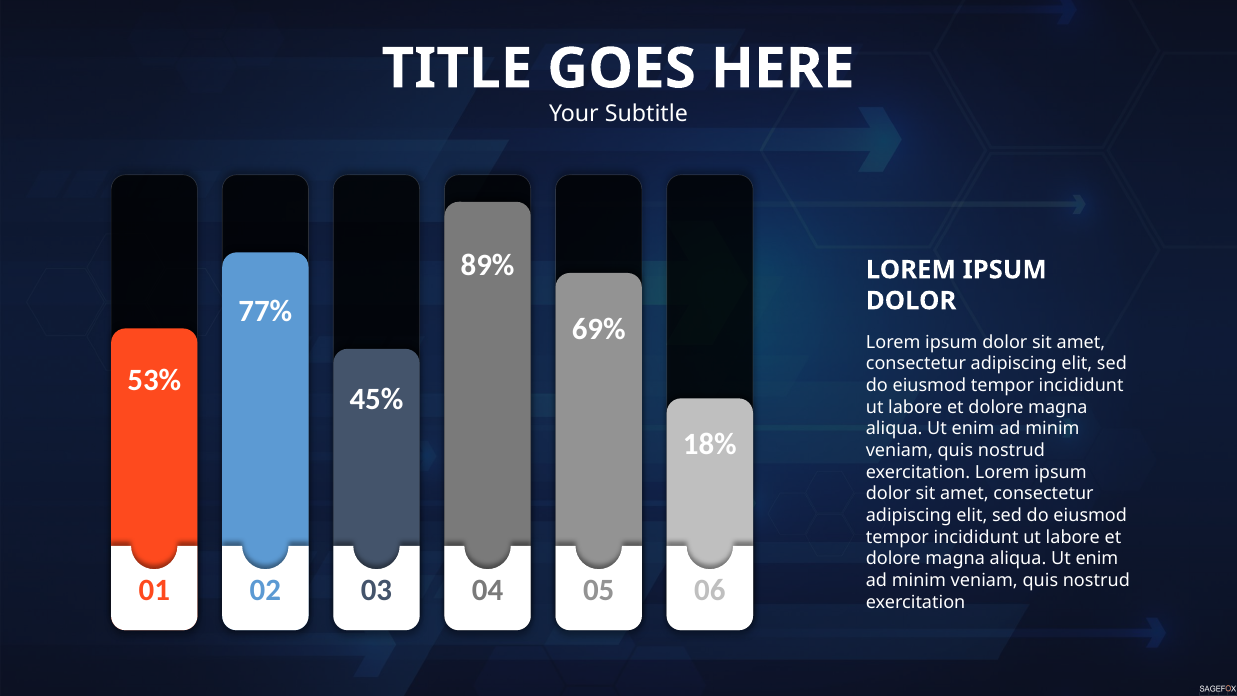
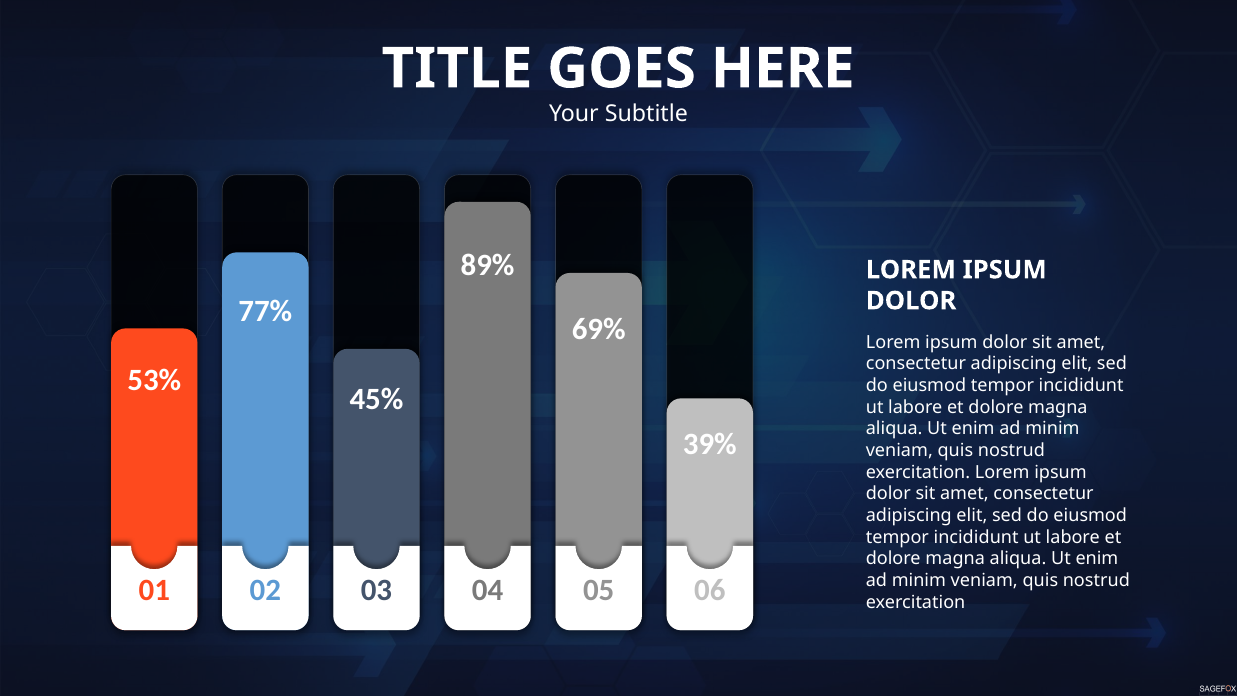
18%: 18% -> 39%
